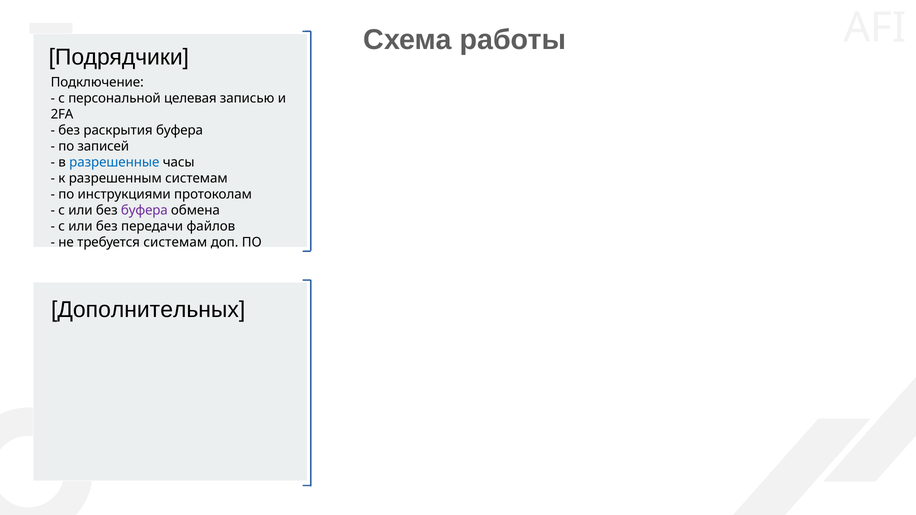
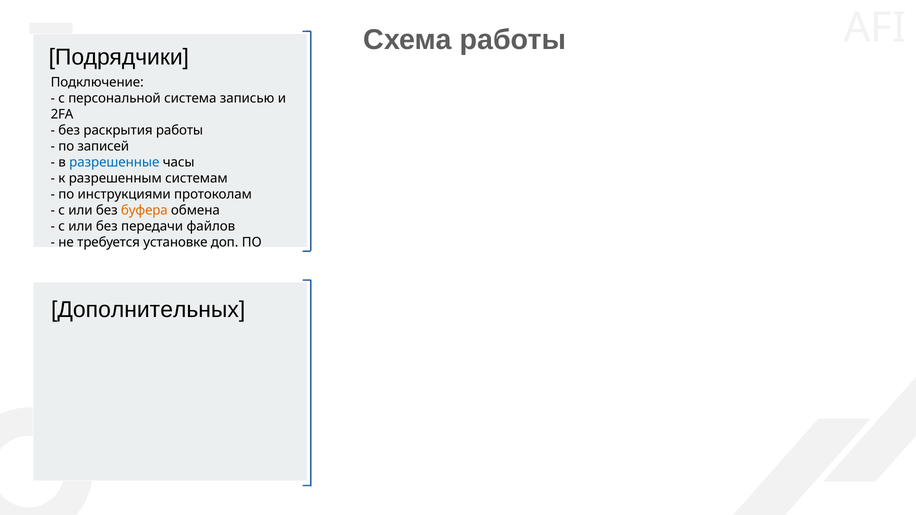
целевая: целевая -> система
раскрытия буфера: буфера -> работы
буфера at (144, 211) colour: purple -> orange
требуется системам: системам -> установке
